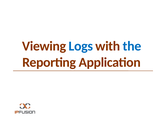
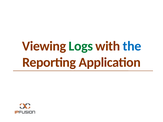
Logs colour: blue -> green
